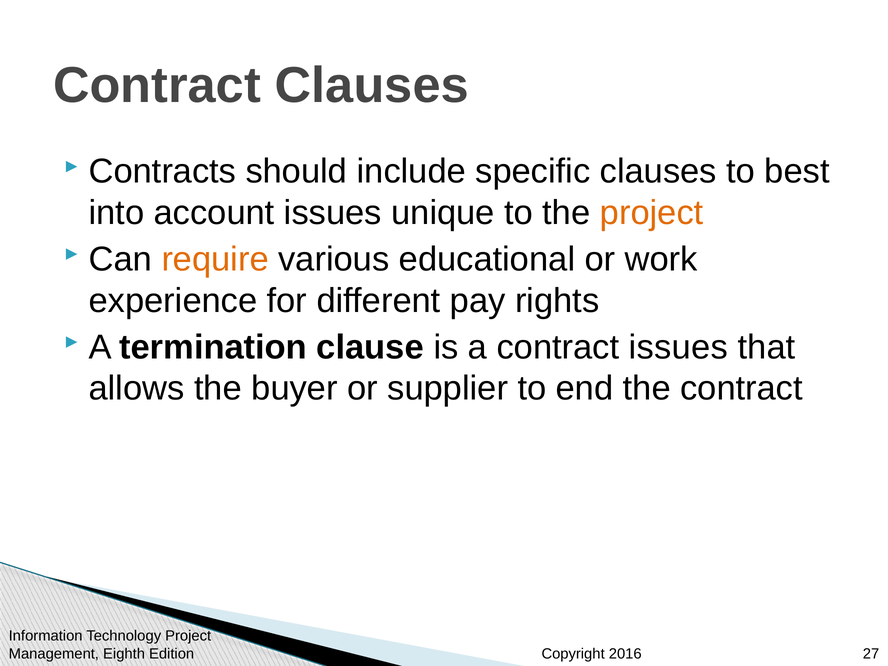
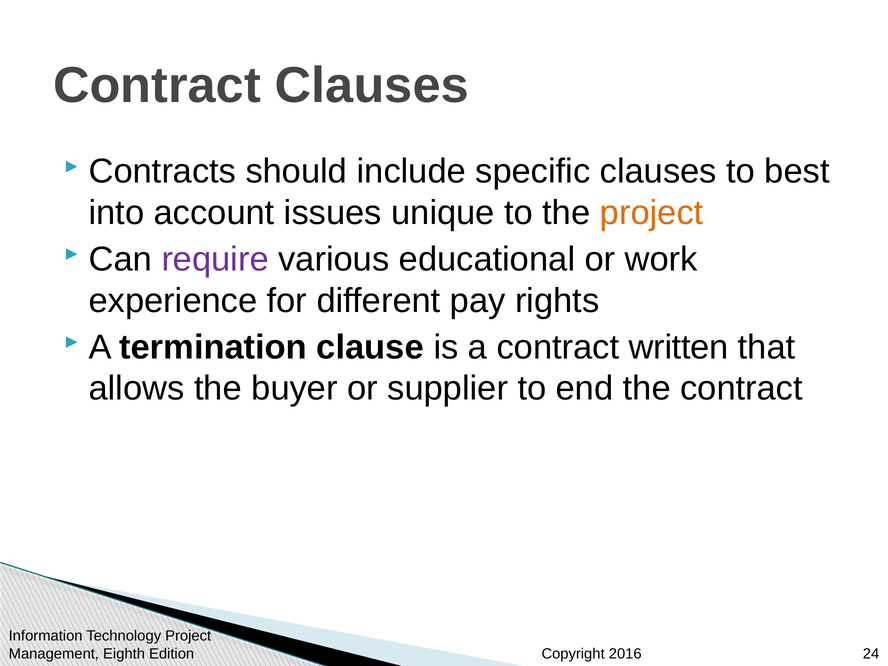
require colour: orange -> purple
contract issues: issues -> written
27: 27 -> 24
